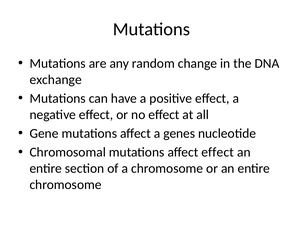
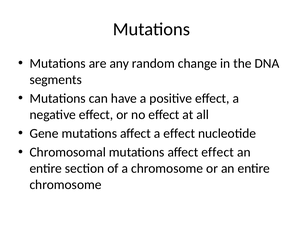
exchange: exchange -> segments
a genes: genes -> effect
